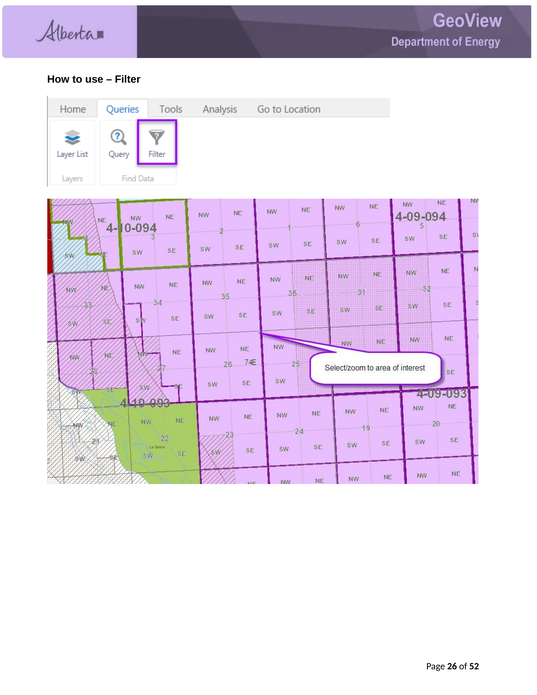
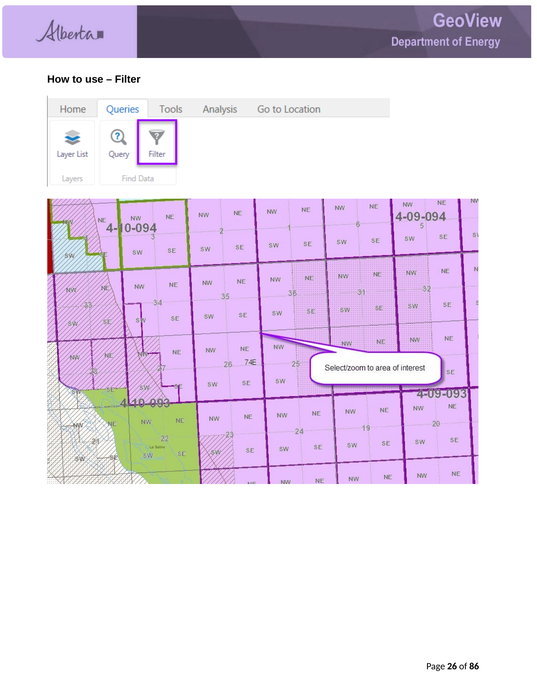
52: 52 -> 86
